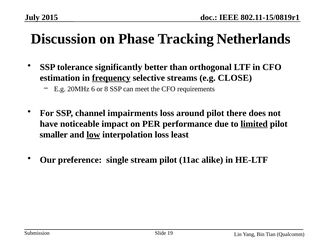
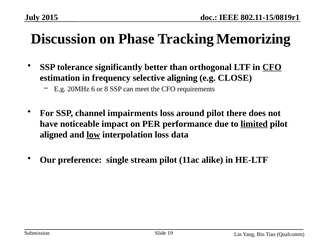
Netherlands: Netherlands -> Memorizing
CFO at (272, 67) underline: none -> present
frequency underline: present -> none
streams: streams -> aligning
smaller: smaller -> aligned
least: least -> data
